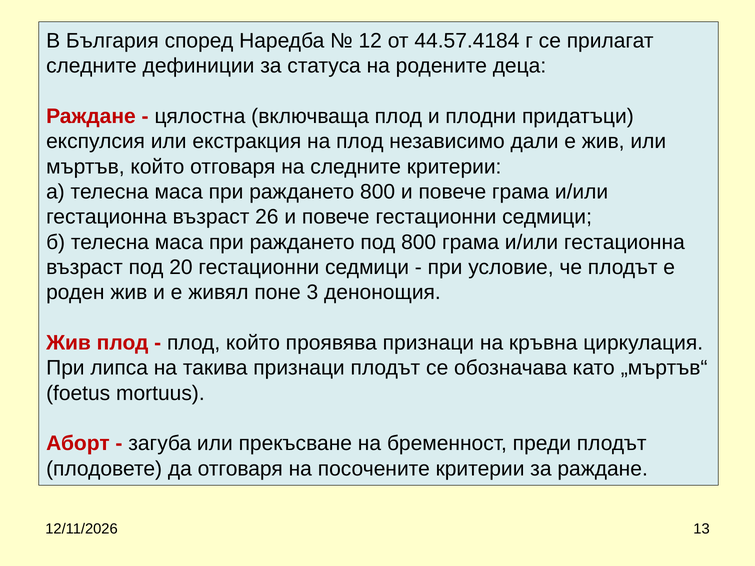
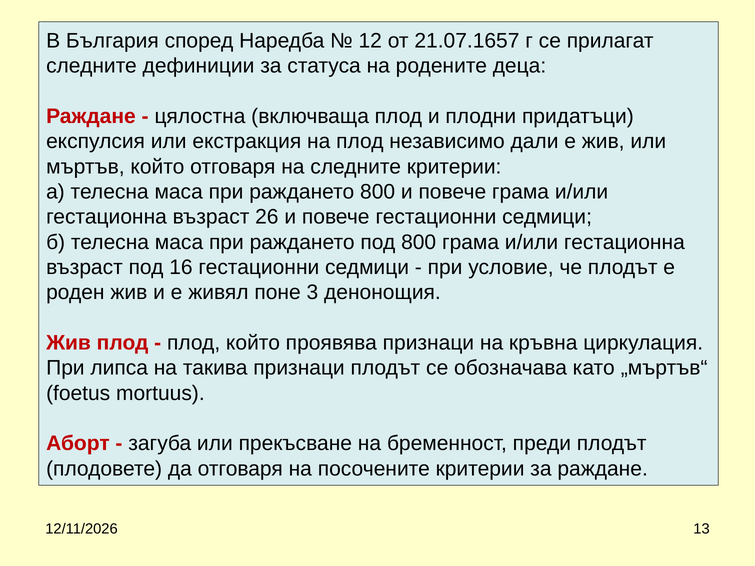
44.57.4184: 44.57.4184 -> 21.07.1657
20: 20 -> 16
